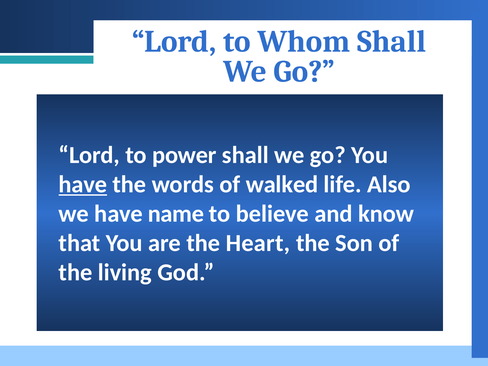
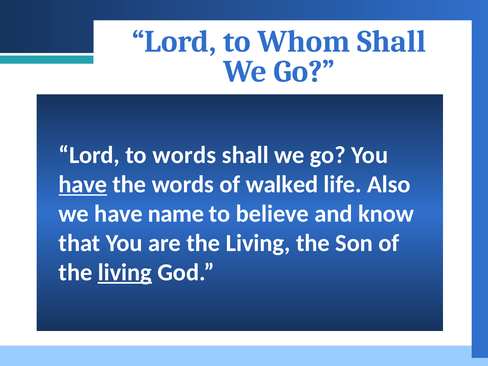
to power: power -> words
are the Heart: Heart -> Living
living at (125, 272) underline: none -> present
